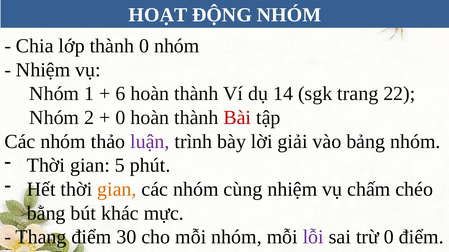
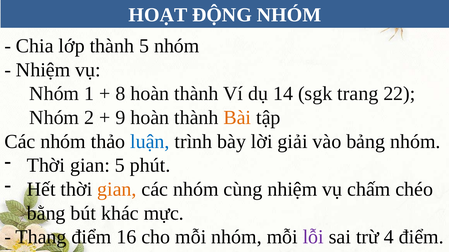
thành 0: 0 -> 5
6: 6 -> 8
0 at (120, 118): 0 -> 9
Bài colour: red -> orange
luận colour: purple -> blue
30: 30 -> 16
trừ 0: 0 -> 4
